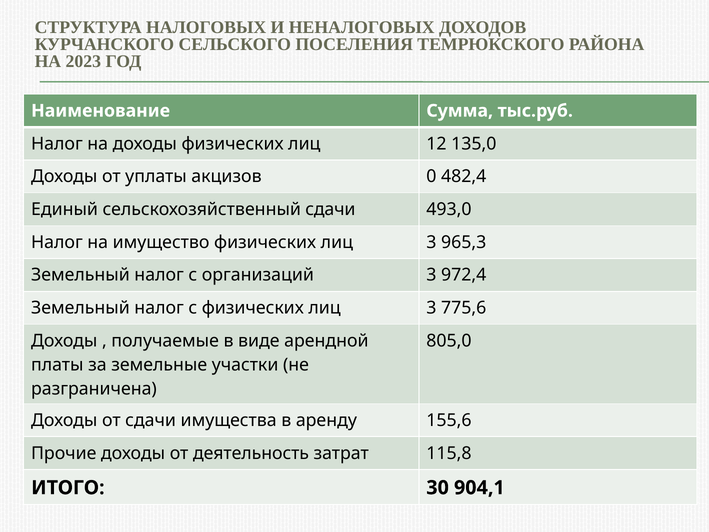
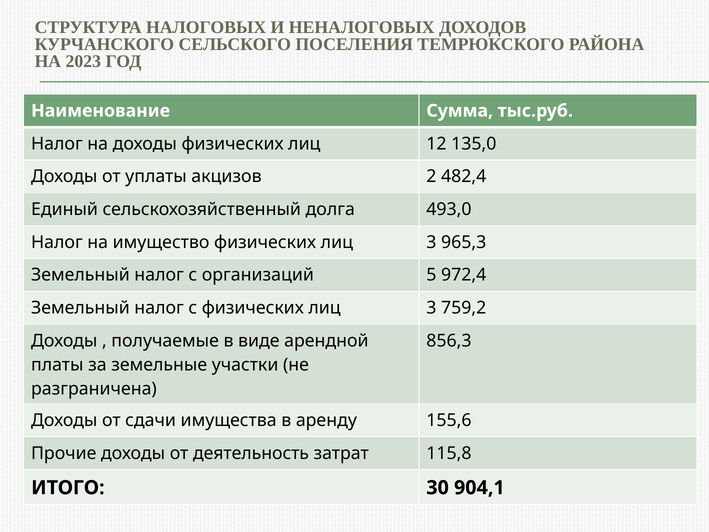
0: 0 -> 2
сельскохозяйственный сдачи: сдачи -> долга
организаций 3: 3 -> 5
775,6: 775,6 -> 759,2
805,0: 805,0 -> 856,3
